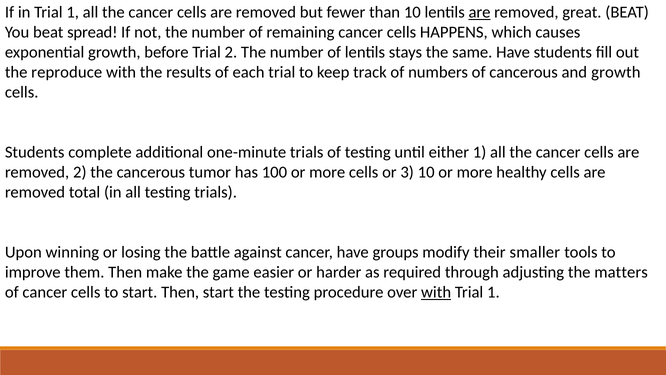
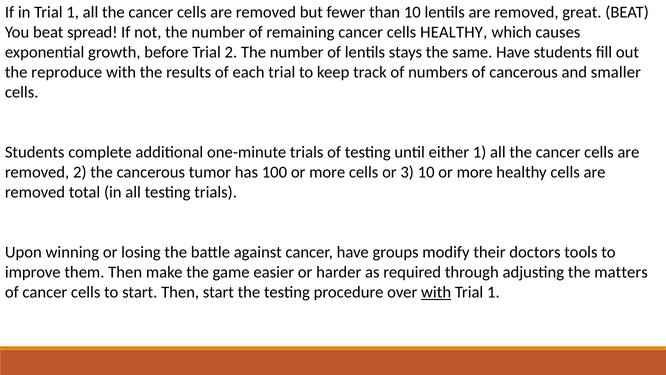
are at (479, 12) underline: present -> none
cells HAPPENS: HAPPENS -> HEALTHY
and growth: growth -> smaller
smaller: smaller -> doctors
